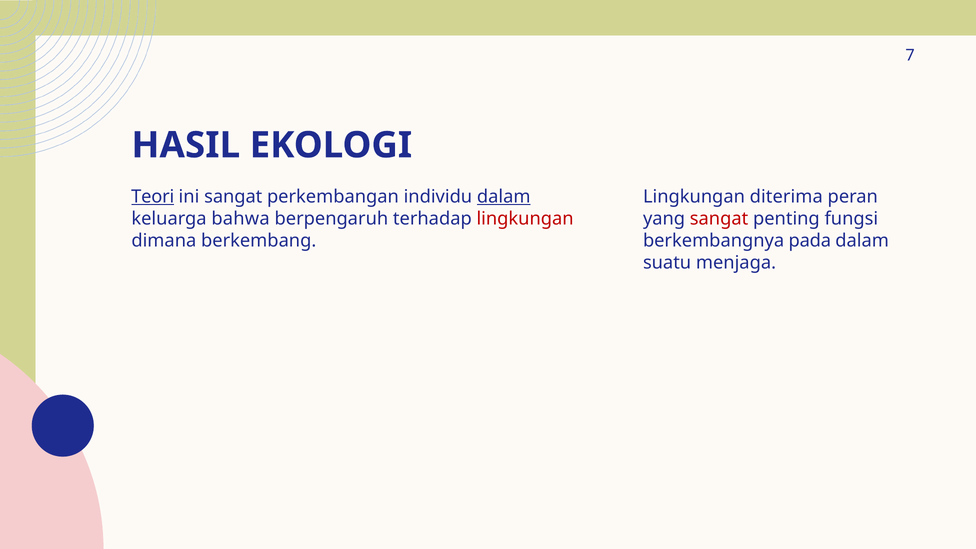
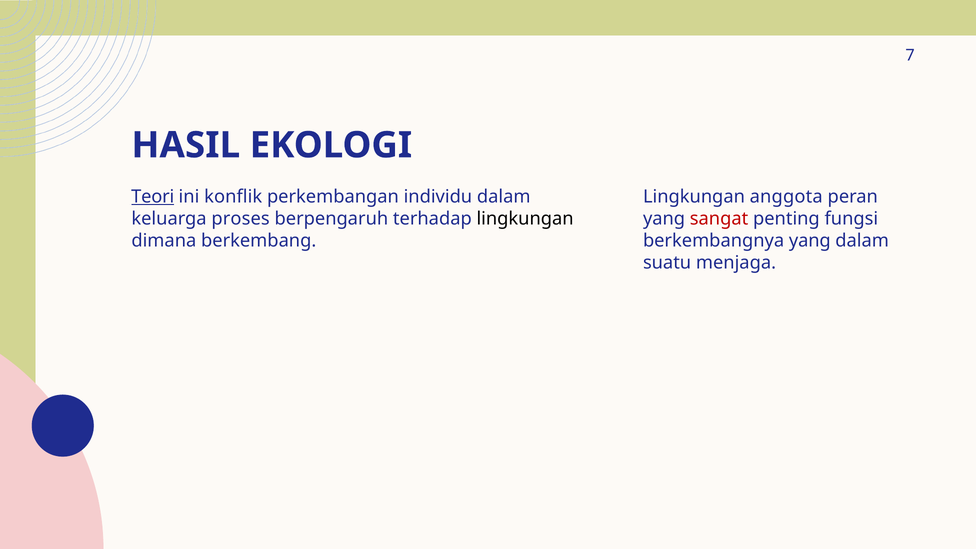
ini sangat: sangat -> konflik
dalam at (504, 197) underline: present -> none
diterima: diterima -> anggota
bahwa: bahwa -> proses
lingkungan at (525, 219) colour: red -> black
berkembangnya pada: pada -> yang
